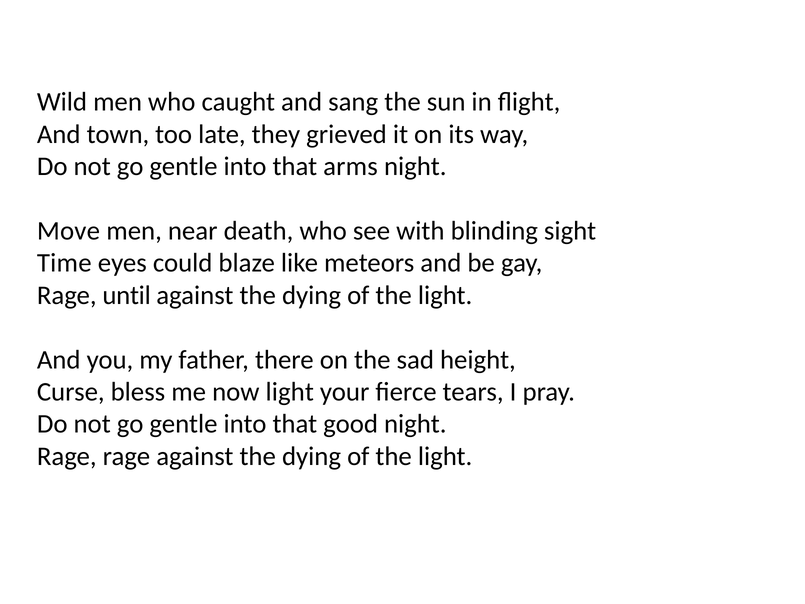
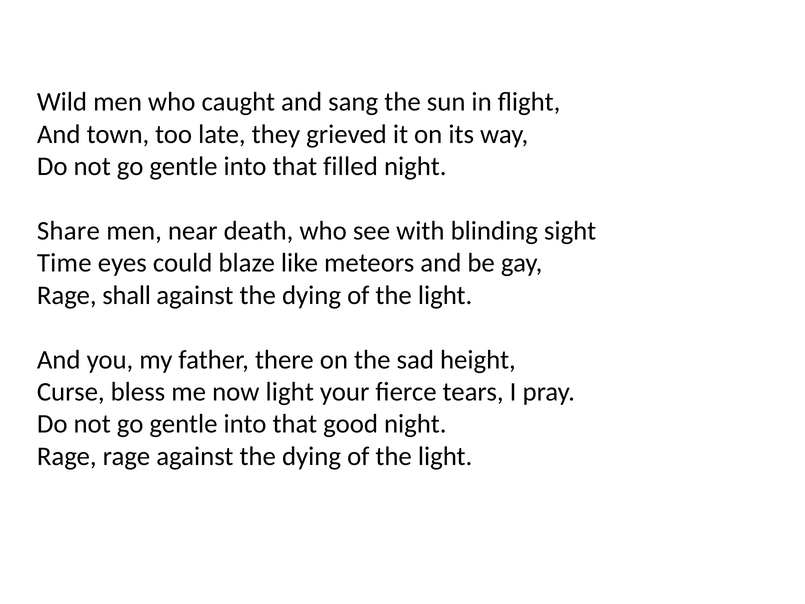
arms: arms -> filled
Move: Move -> Share
until: until -> shall
